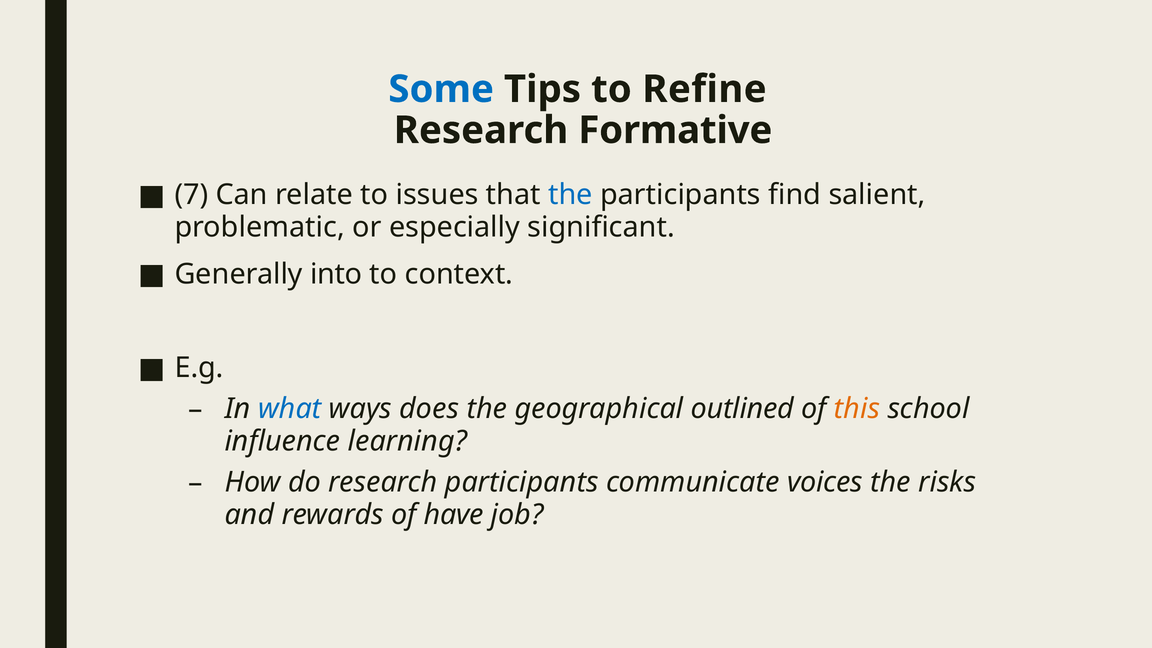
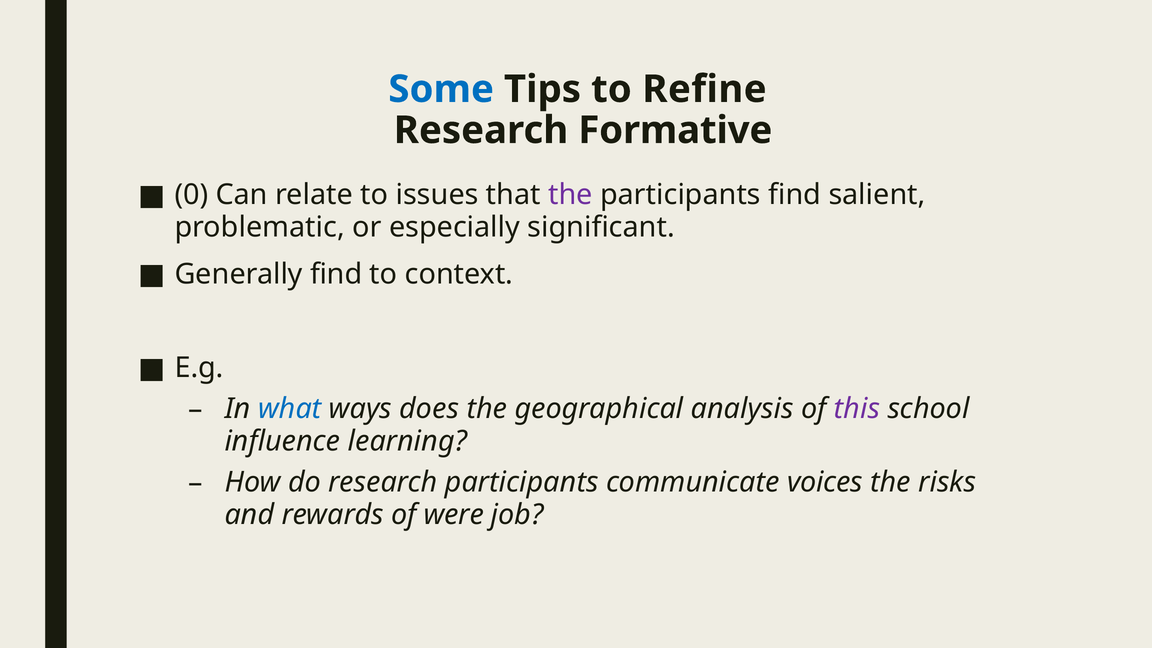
7: 7 -> 0
the at (570, 195) colour: blue -> purple
Generally into: into -> find
outlined: outlined -> analysis
this colour: orange -> purple
have: have -> were
